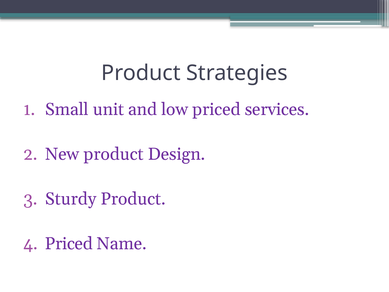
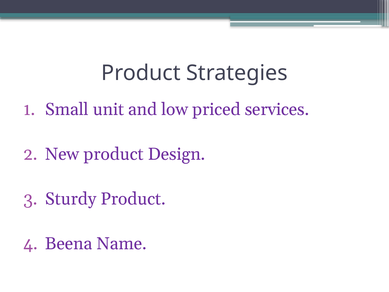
Priced at (69, 244): Priced -> Beena
